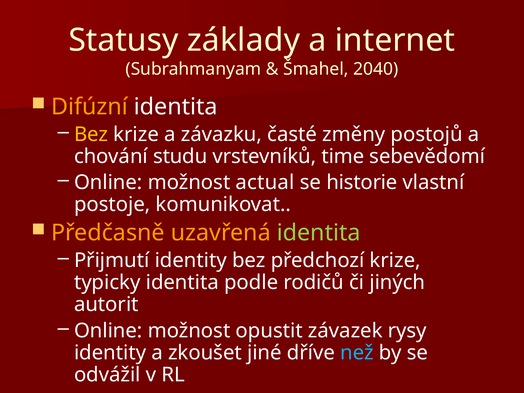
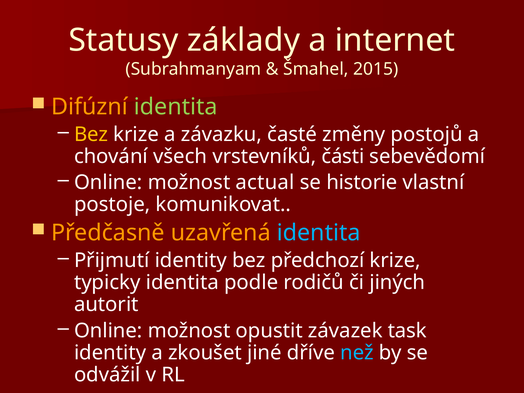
2040: 2040 -> 2015
identita at (176, 107) colour: white -> light green
studu: studu -> všech
time: time -> části
identita at (319, 233) colour: light green -> light blue
rysy: rysy -> task
